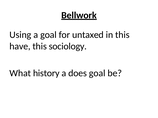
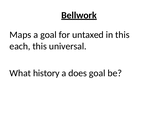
Using: Using -> Maps
have: have -> each
sociology: sociology -> universal
